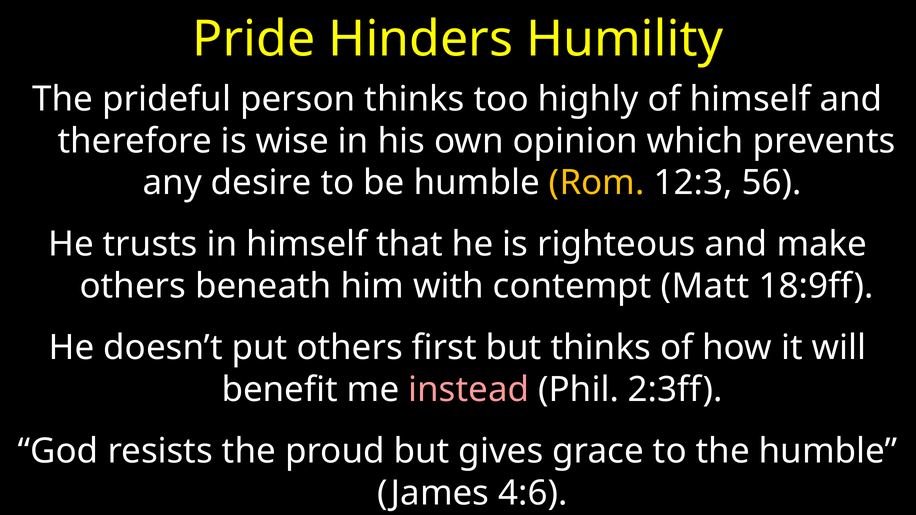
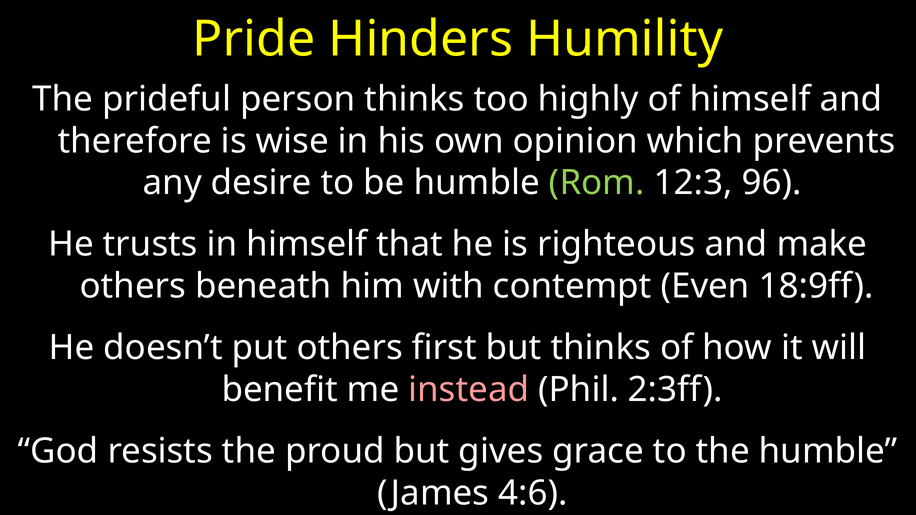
Rom colour: yellow -> light green
56: 56 -> 96
Matt: Matt -> Even
